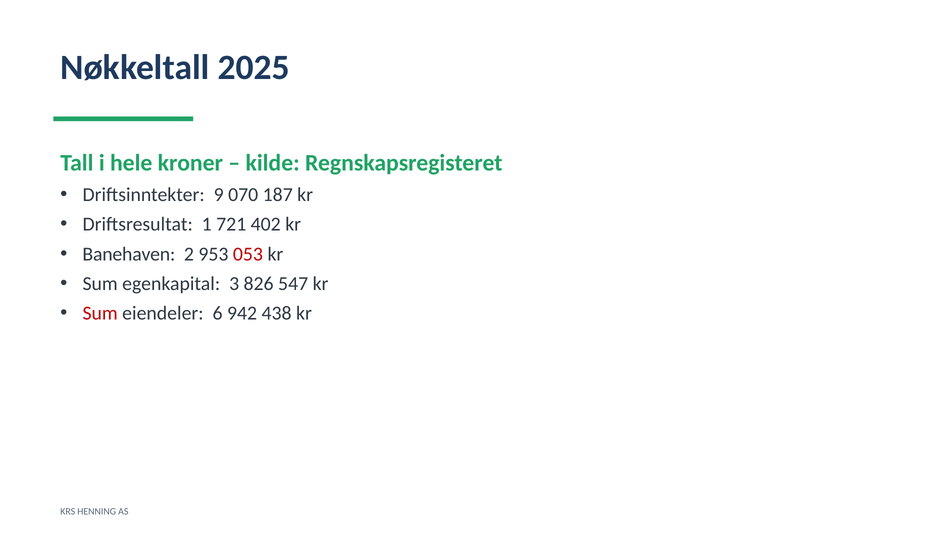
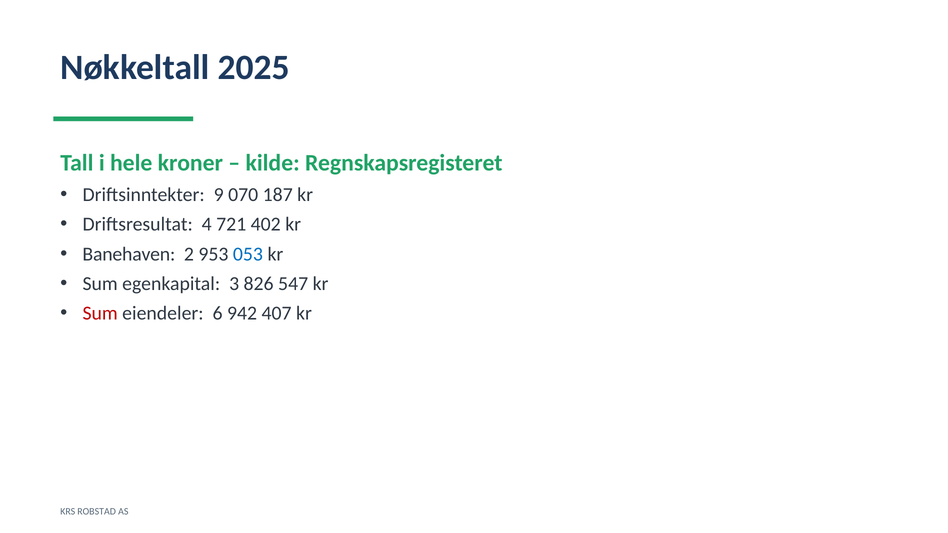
1: 1 -> 4
053 colour: red -> blue
438: 438 -> 407
HENNING: HENNING -> ROBSTAD
